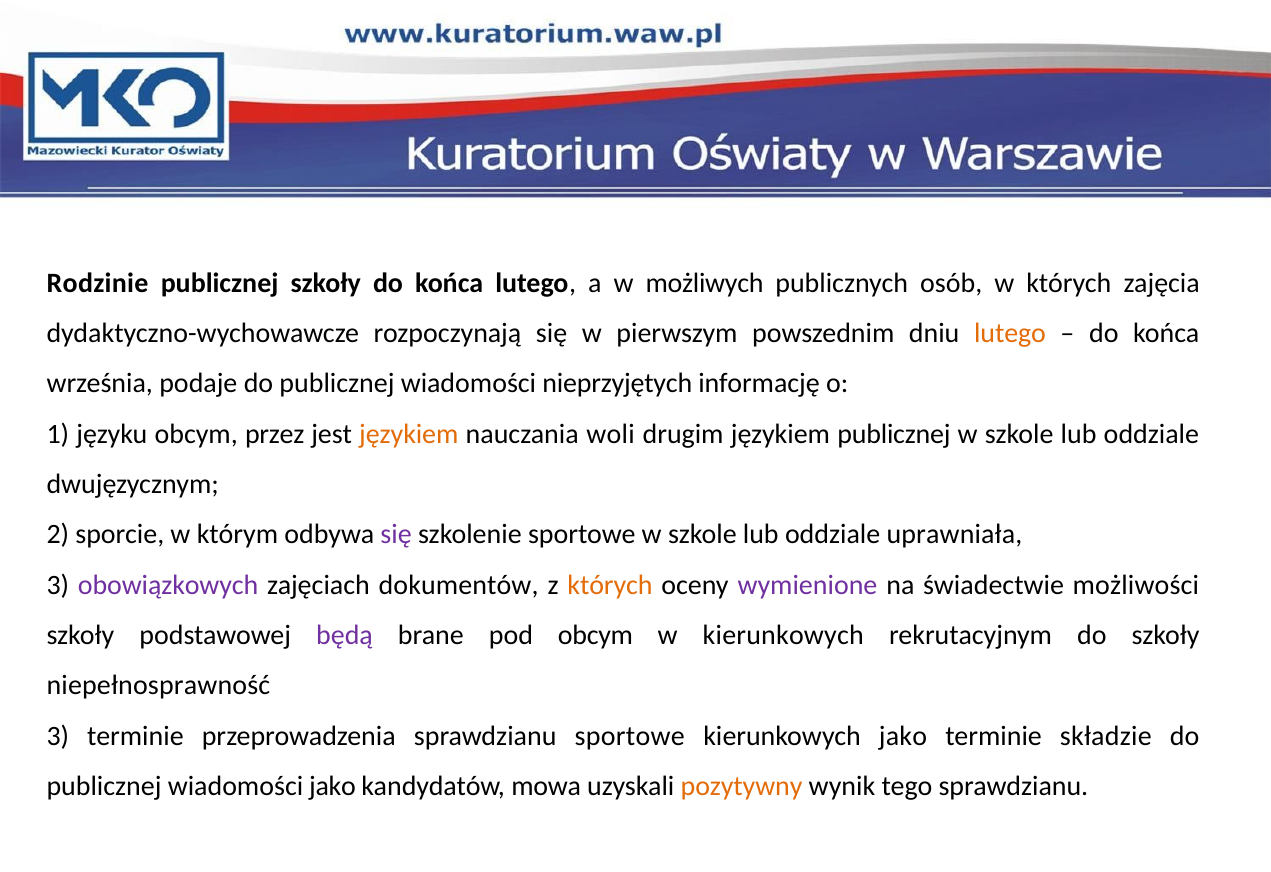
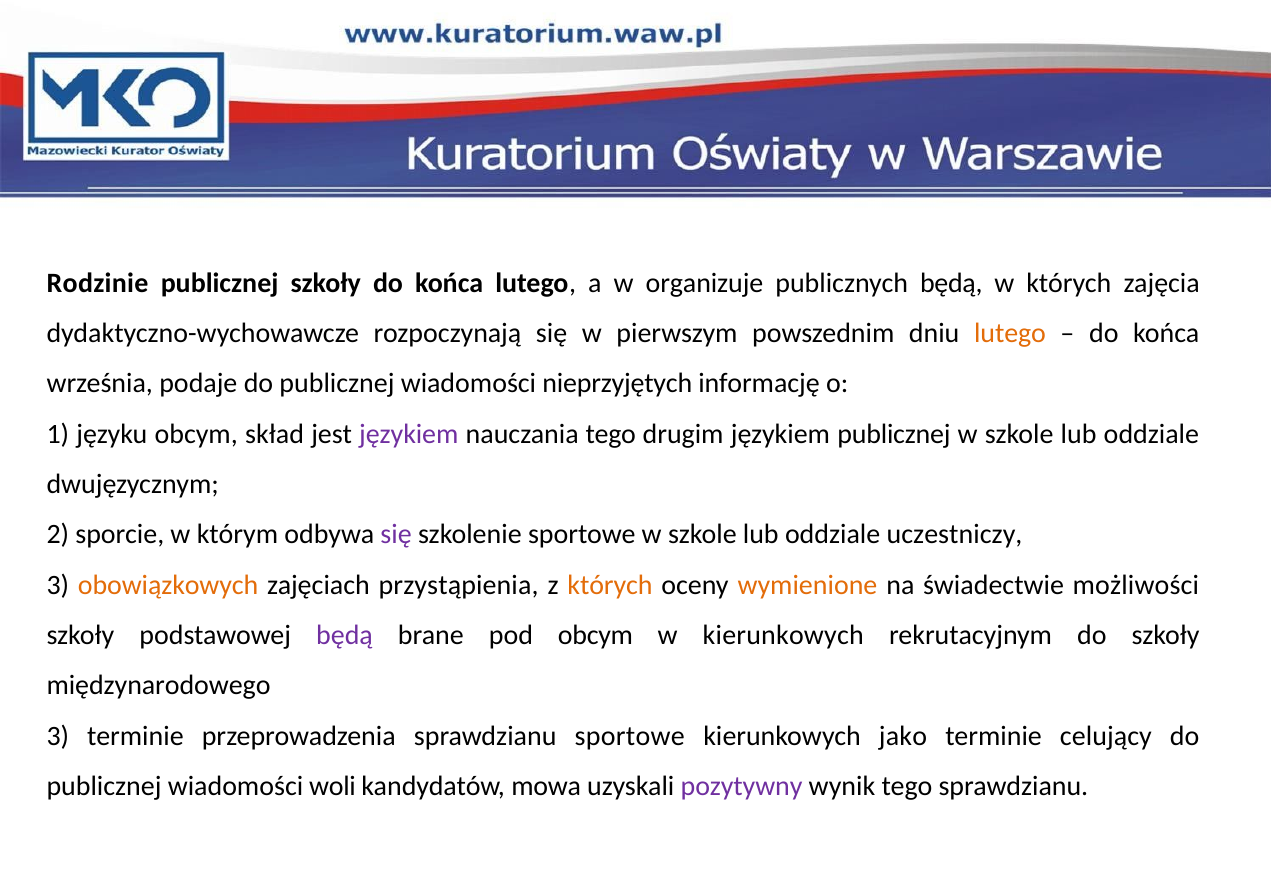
możliwych: możliwych -> organizuje
publicznych osób: osób -> będą
przez: przez -> skład
językiem at (409, 434) colour: orange -> purple
nauczania woli: woli -> tego
uprawniała: uprawniała -> uczestniczy
obowiązkowych colour: purple -> orange
dokumentów: dokumentów -> przystąpienia
wymienione colour: purple -> orange
niepełnosprawność: niepełnosprawność -> międzynarodowego
składzie: składzie -> celujący
wiadomości jako: jako -> woli
pozytywny colour: orange -> purple
